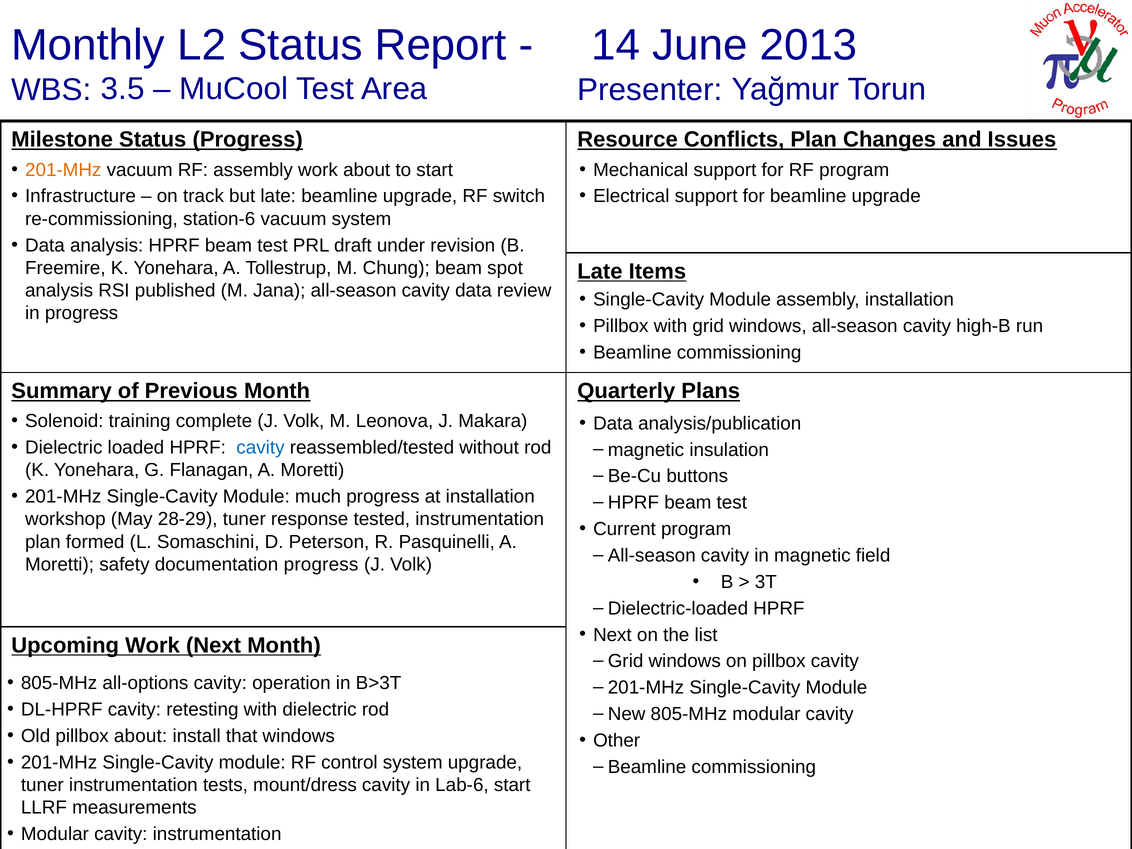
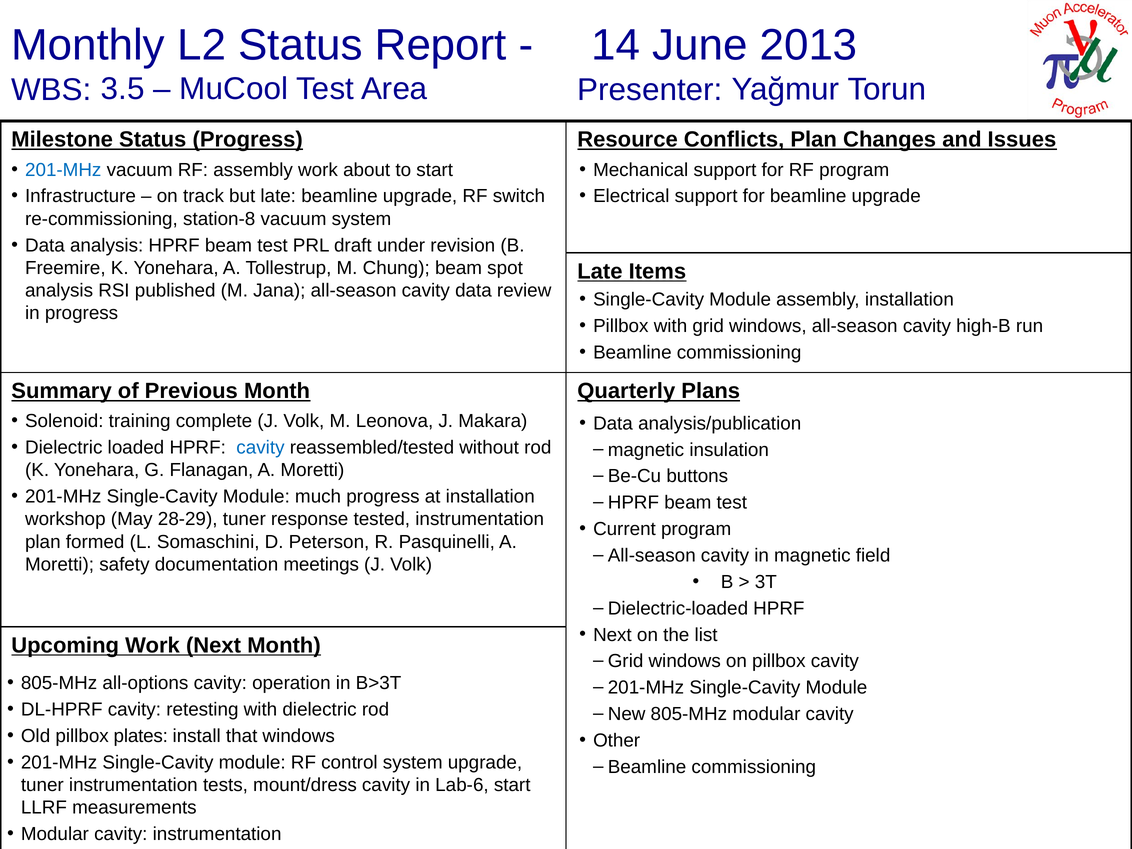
201-MHz at (63, 170) colour: orange -> blue
station-6: station-6 -> station-8
documentation progress: progress -> meetings
pillbox about: about -> plates
